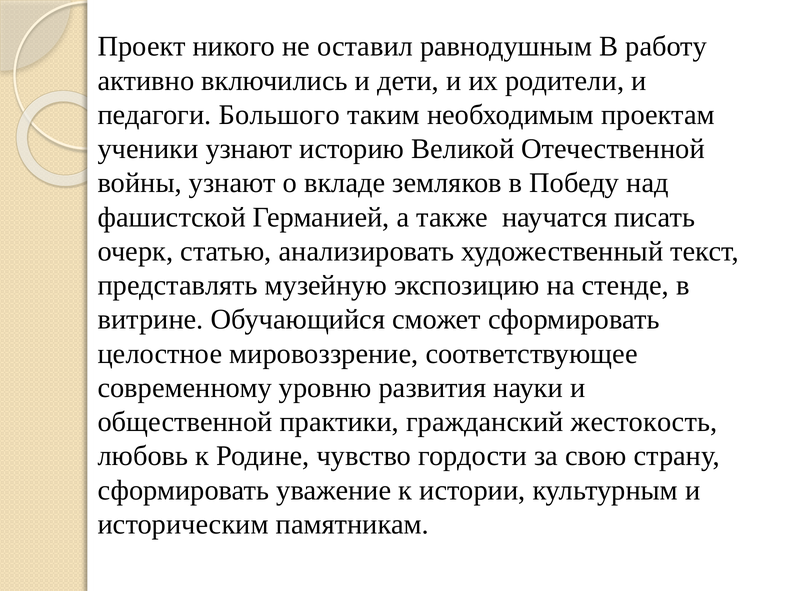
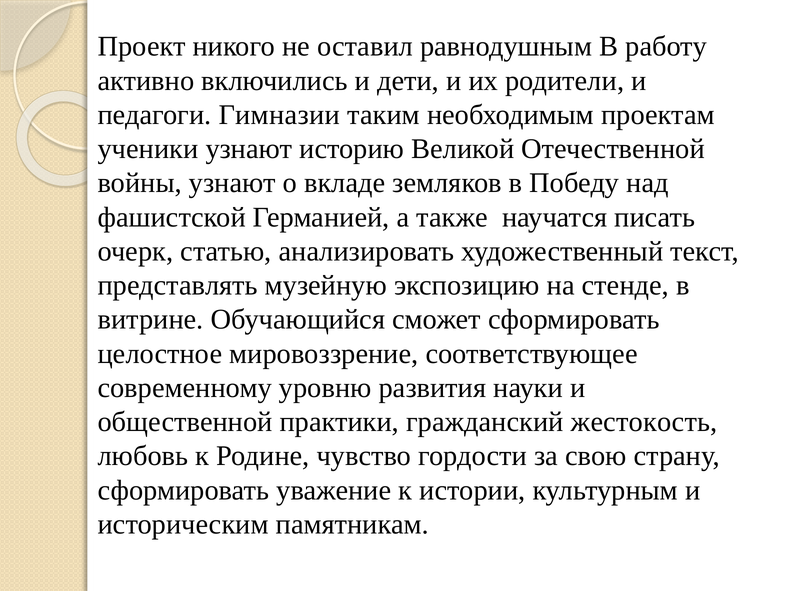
Большого: Большого -> Гимназии
